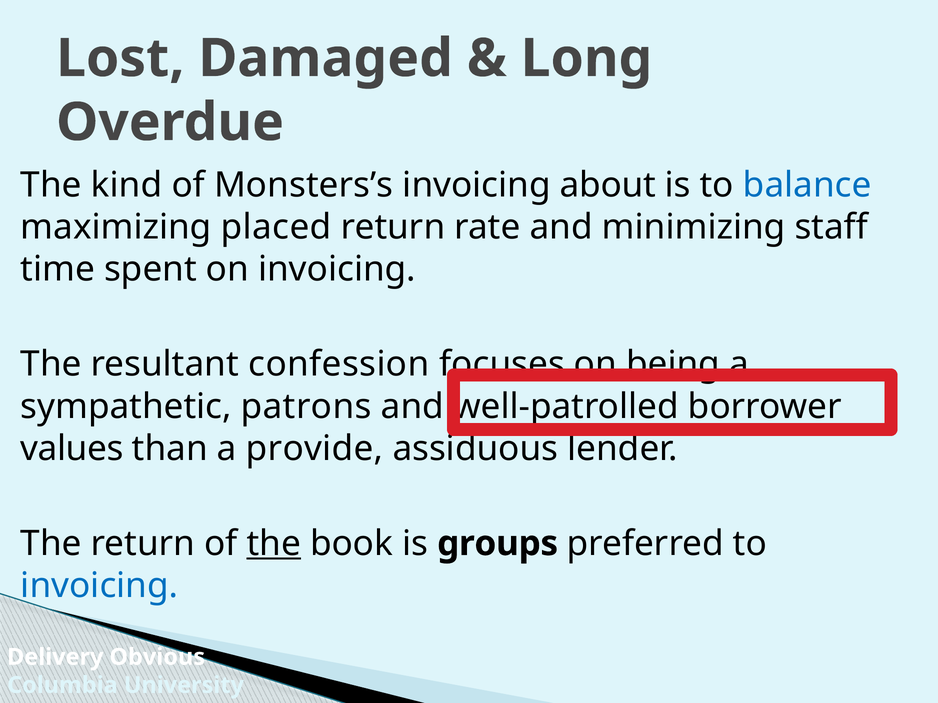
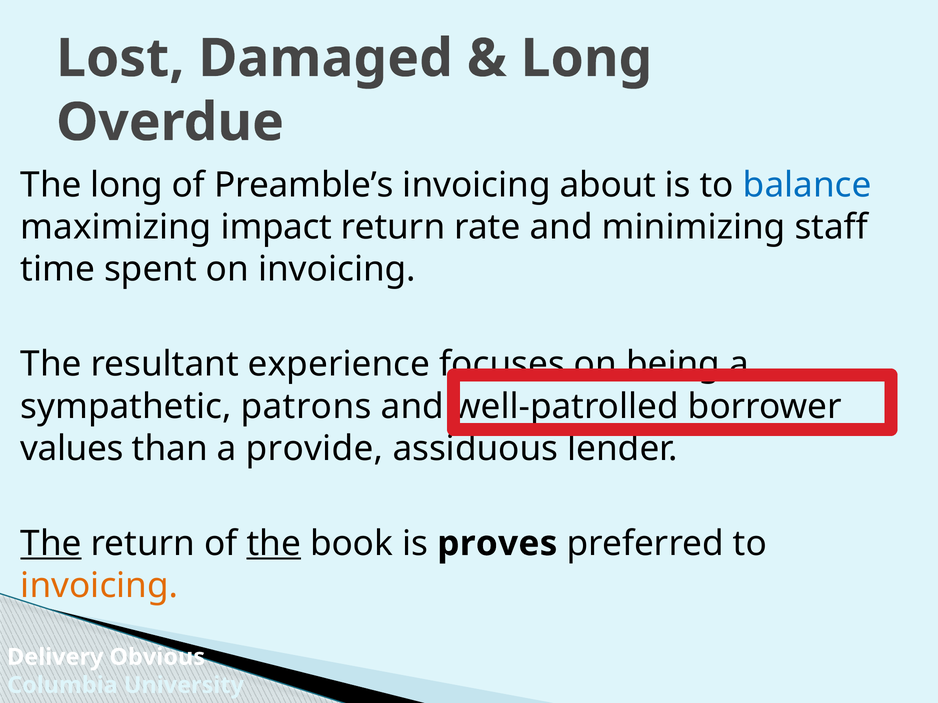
The kind: kind -> long
Monsters’s: Monsters’s -> Preamble’s
placed: placed -> impact
confession: confession -> experience
The at (51, 544) underline: none -> present
groups: groups -> proves
invoicing at (99, 586) colour: blue -> orange
